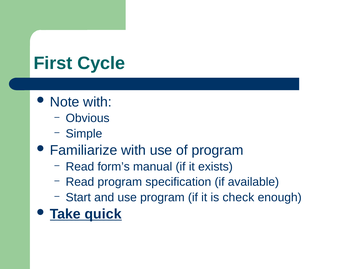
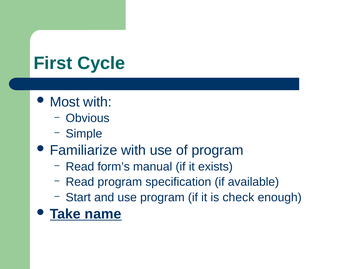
Note: Note -> Most
quick: quick -> name
